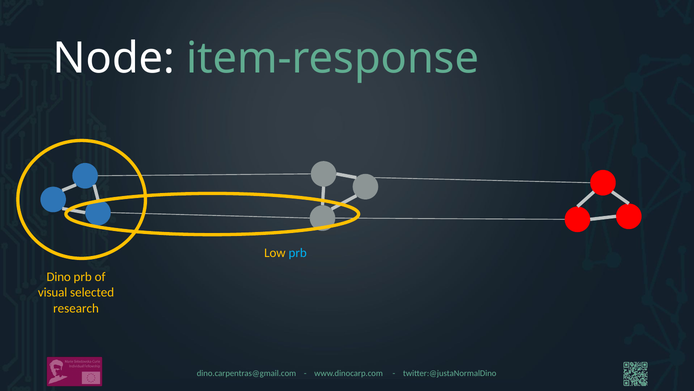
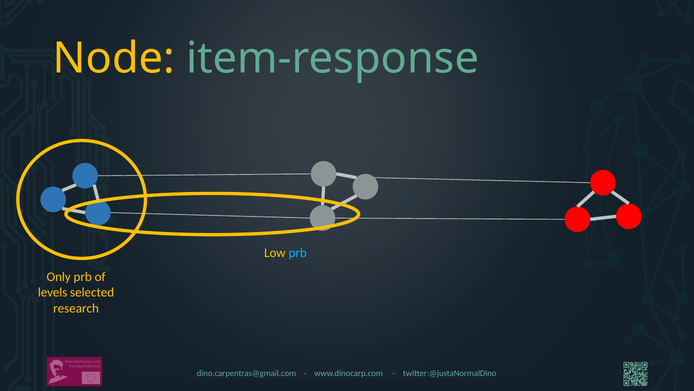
Node colour: white -> yellow
Dino: Dino -> Only
visual: visual -> levels
